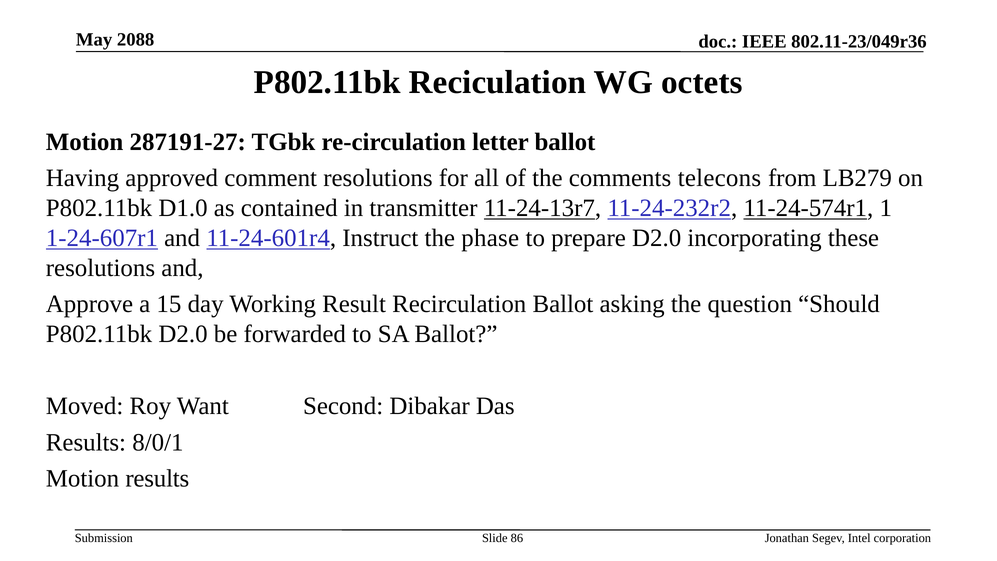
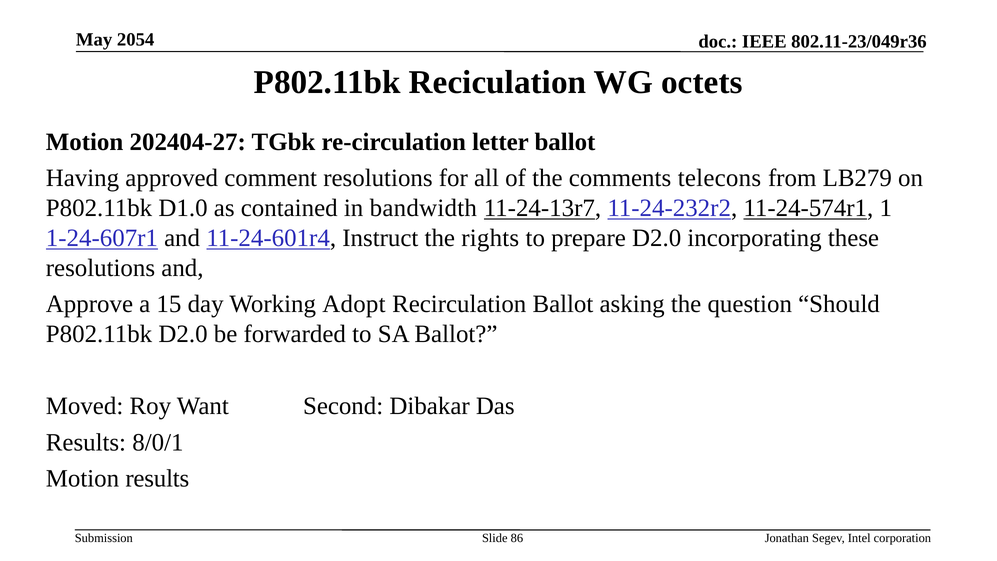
2088: 2088 -> 2054
287191-27: 287191-27 -> 202404-27
transmitter: transmitter -> bandwidth
phase: phase -> rights
Result: Result -> Adopt
